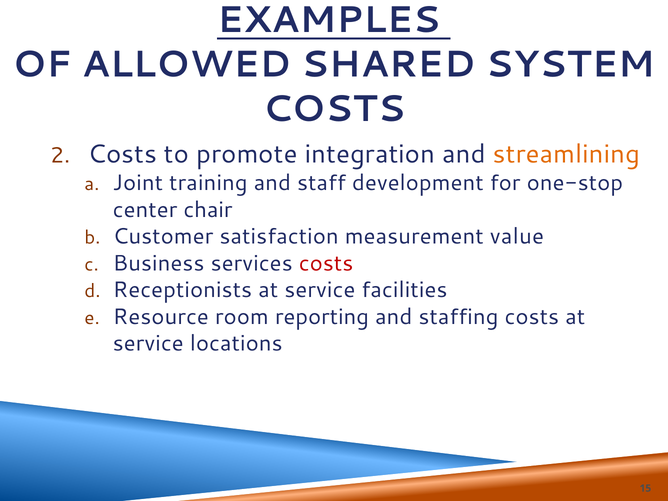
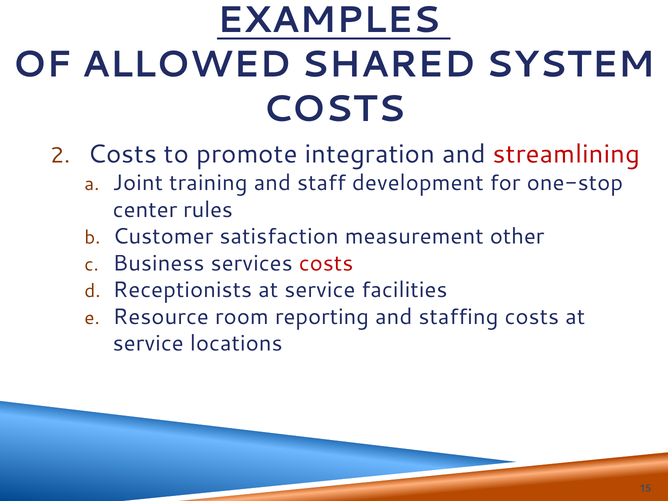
streamlining colour: orange -> red
chair: chair -> rules
value: value -> other
